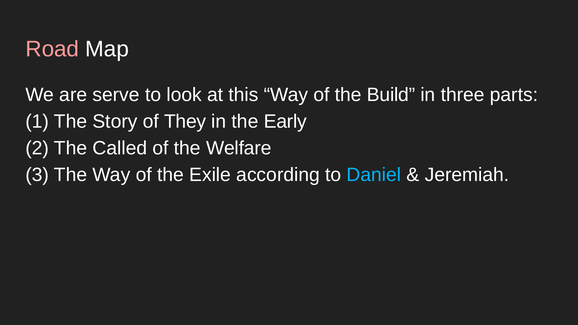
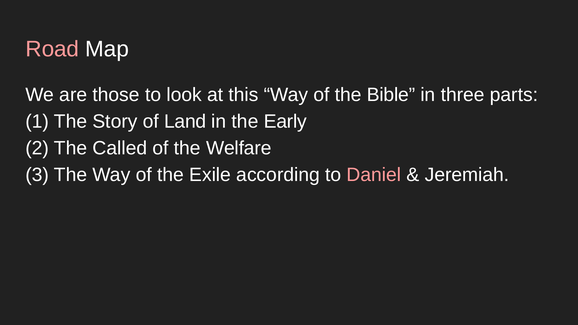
serve: serve -> those
Build: Build -> Bible
They: They -> Land
Daniel colour: light blue -> pink
